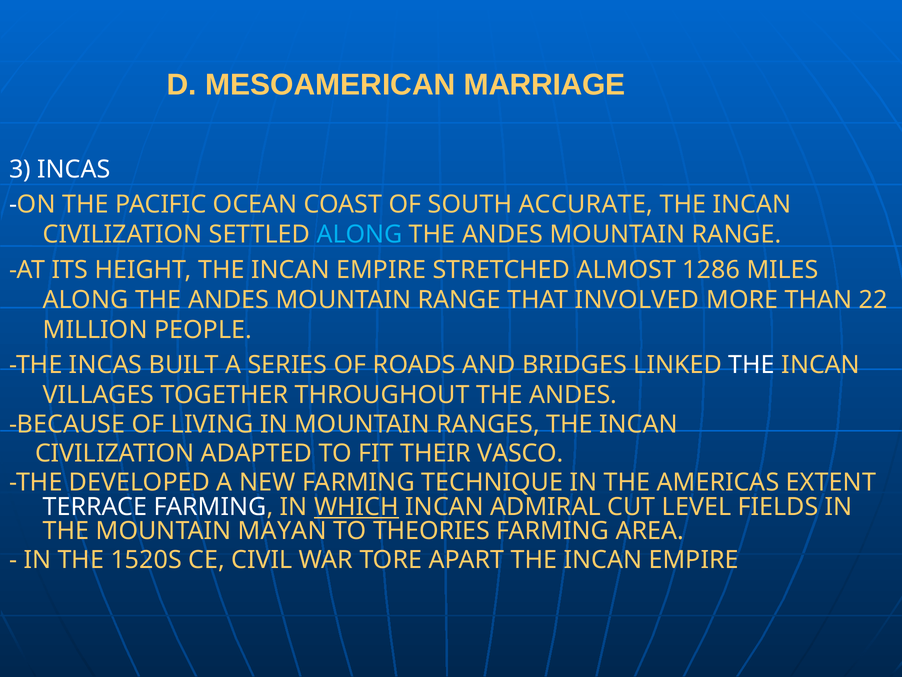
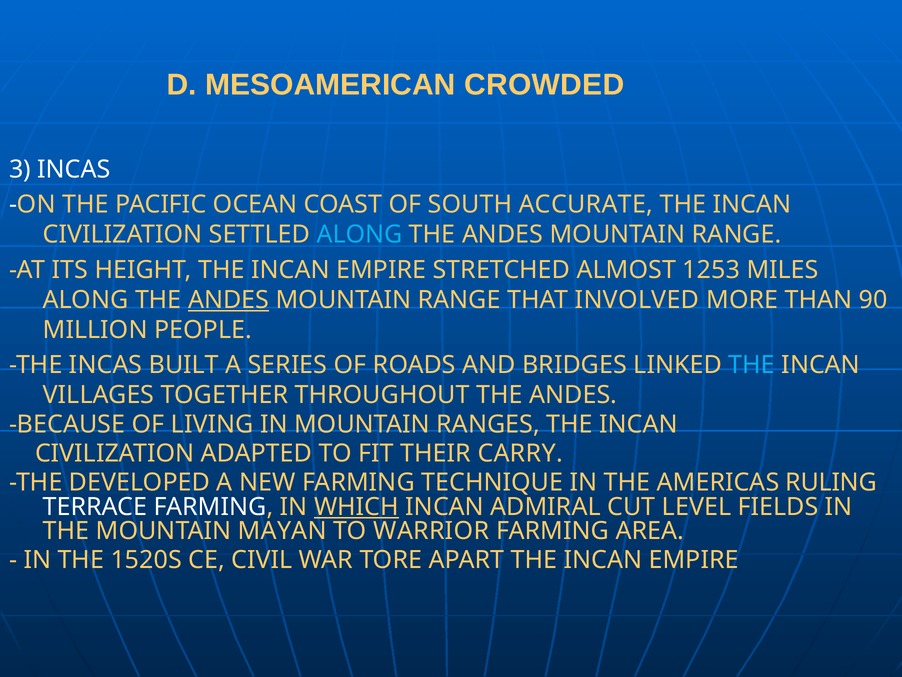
MARRIAGE: MARRIAGE -> CROWDED
1286: 1286 -> 1253
ANDES at (229, 300) underline: none -> present
22: 22 -> 90
THE at (752, 365) colour: white -> light blue
VASCO: VASCO -> CARRY
EXTENT: EXTENT -> RULING
THEORIES: THEORIES -> WARRIOR
